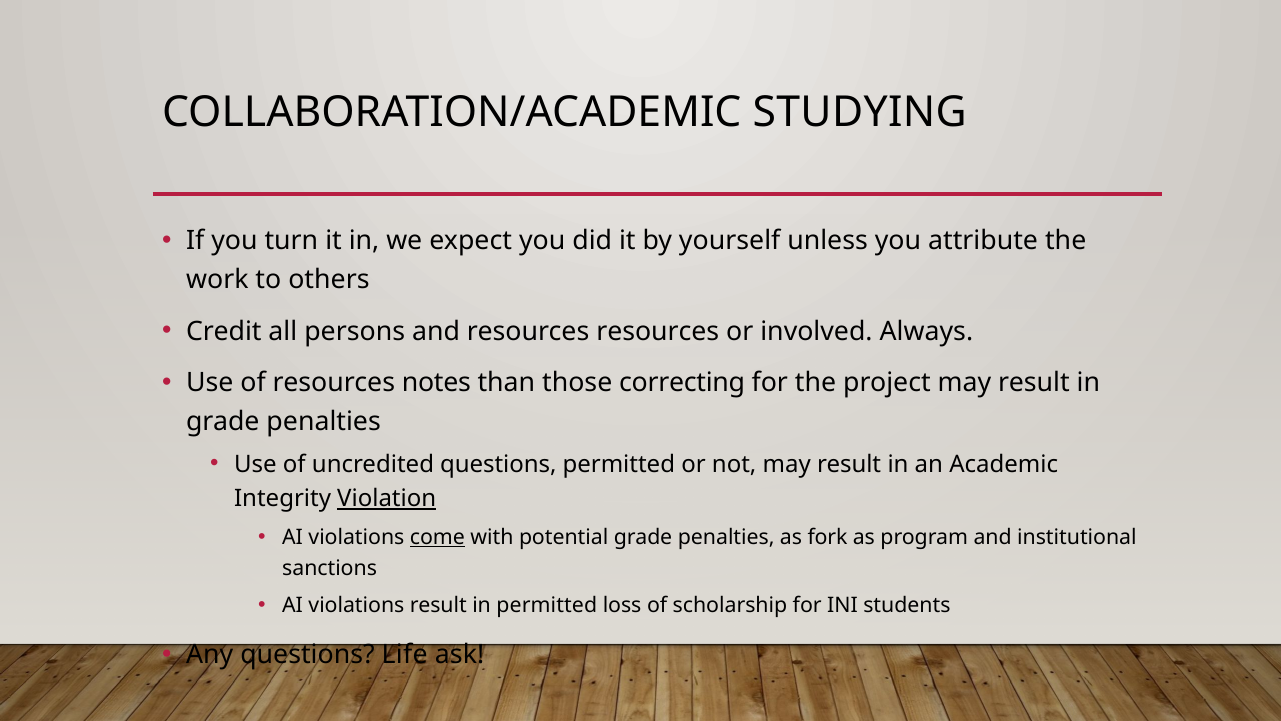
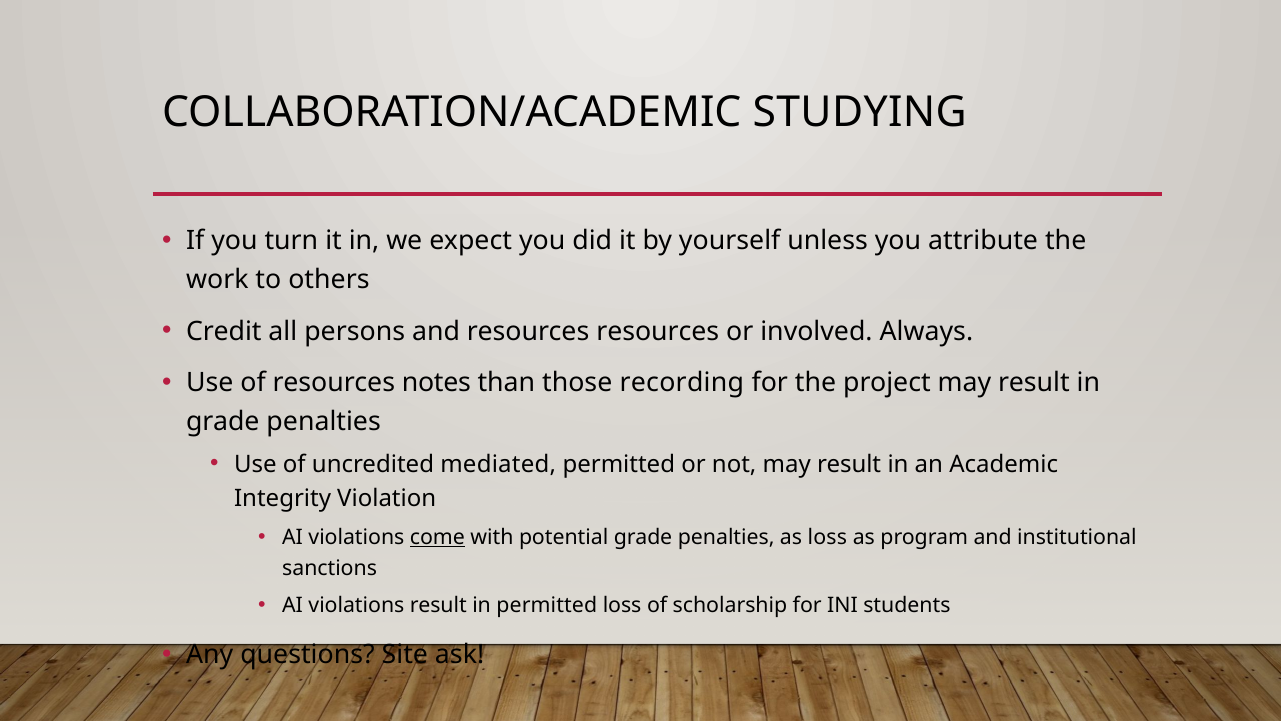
correcting: correcting -> recording
uncredited questions: questions -> mediated
Violation underline: present -> none
as fork: fork -> loss
Life: Life -> Site
